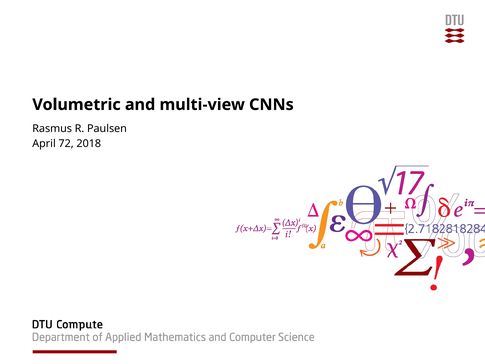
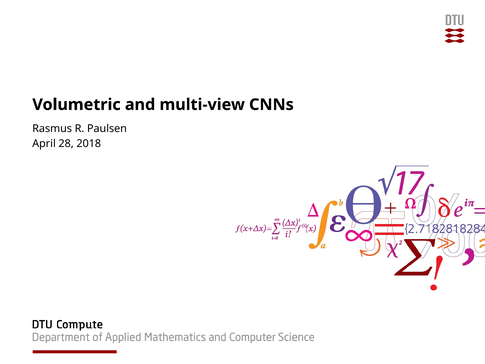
72: 72 -> 28
